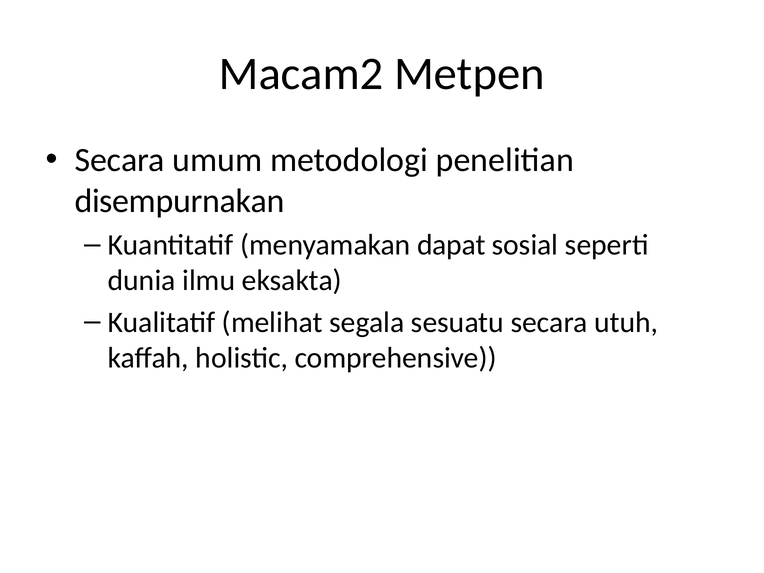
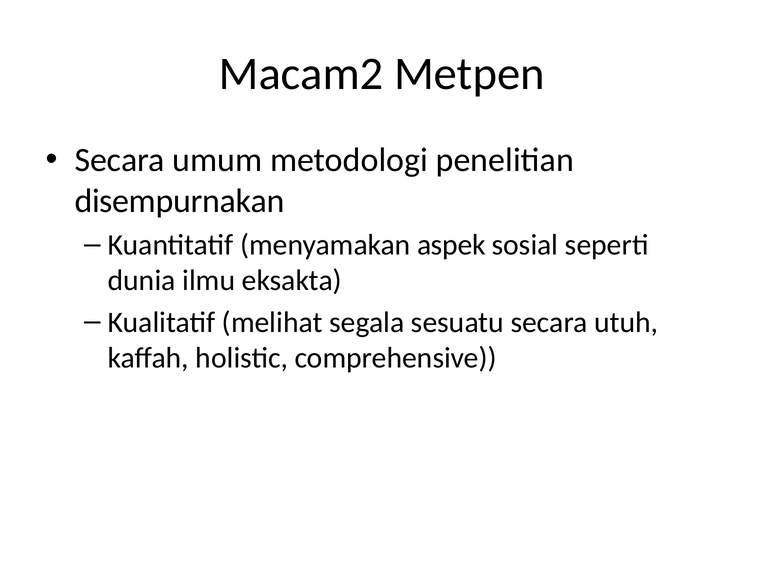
dapat: dapat -> aspek
